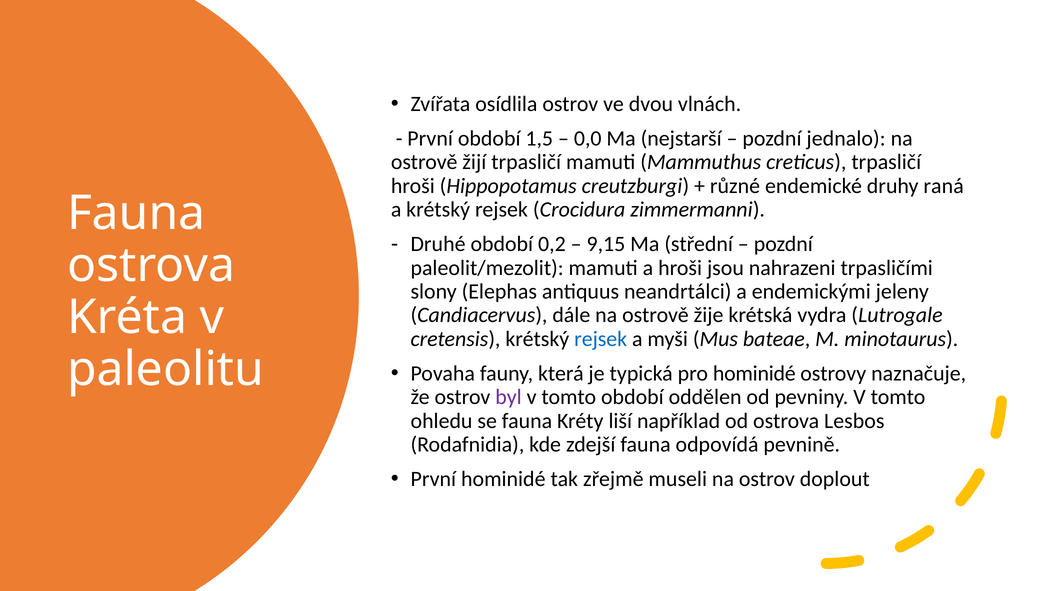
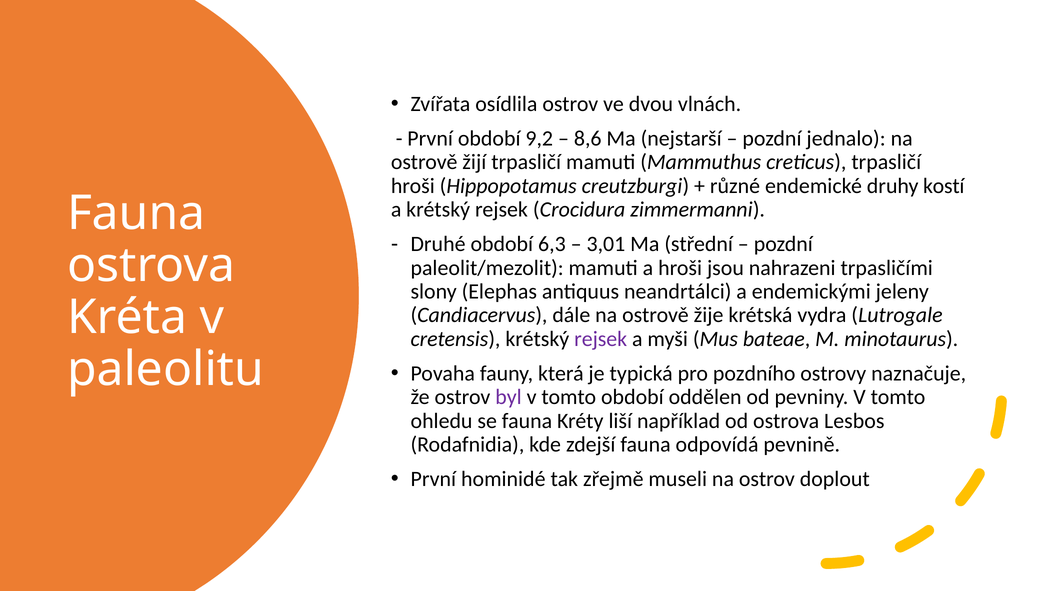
1,5: 1,5 -> 9,2
0,0: 0,0 -> 8,6
raná: raná -> kostí
0,2: 0,2 -> 6,3
9,15: 9,15 -> 3,01
rejsek at (601, 339) colour: blue -> purple
pro hominidé: hominidé -> pozdního
